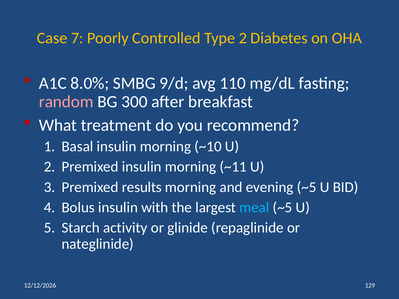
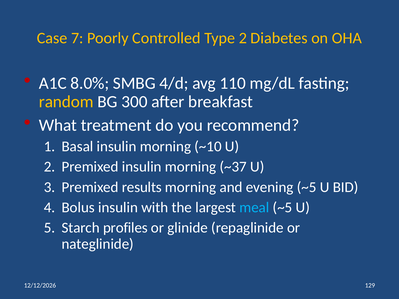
9/d: 9/d -> 4/d
random colour: pink -> yellow
~11: ~11 -> ~37
activity: activity -> profiles
